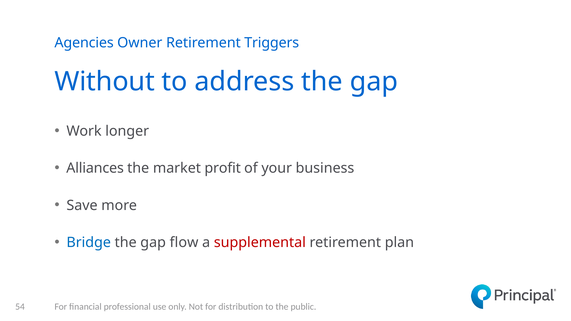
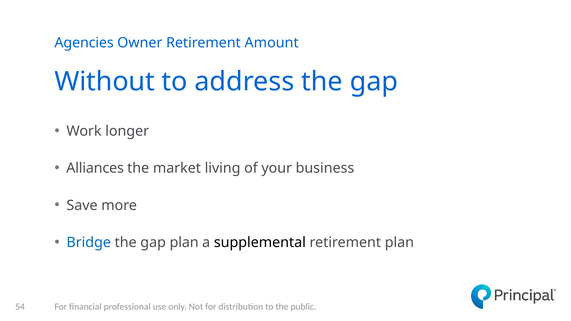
Triggers: Triggers -> Amount
profit: profit -> living
gap flow: flow -> plan
supplemental colour: red -> black
